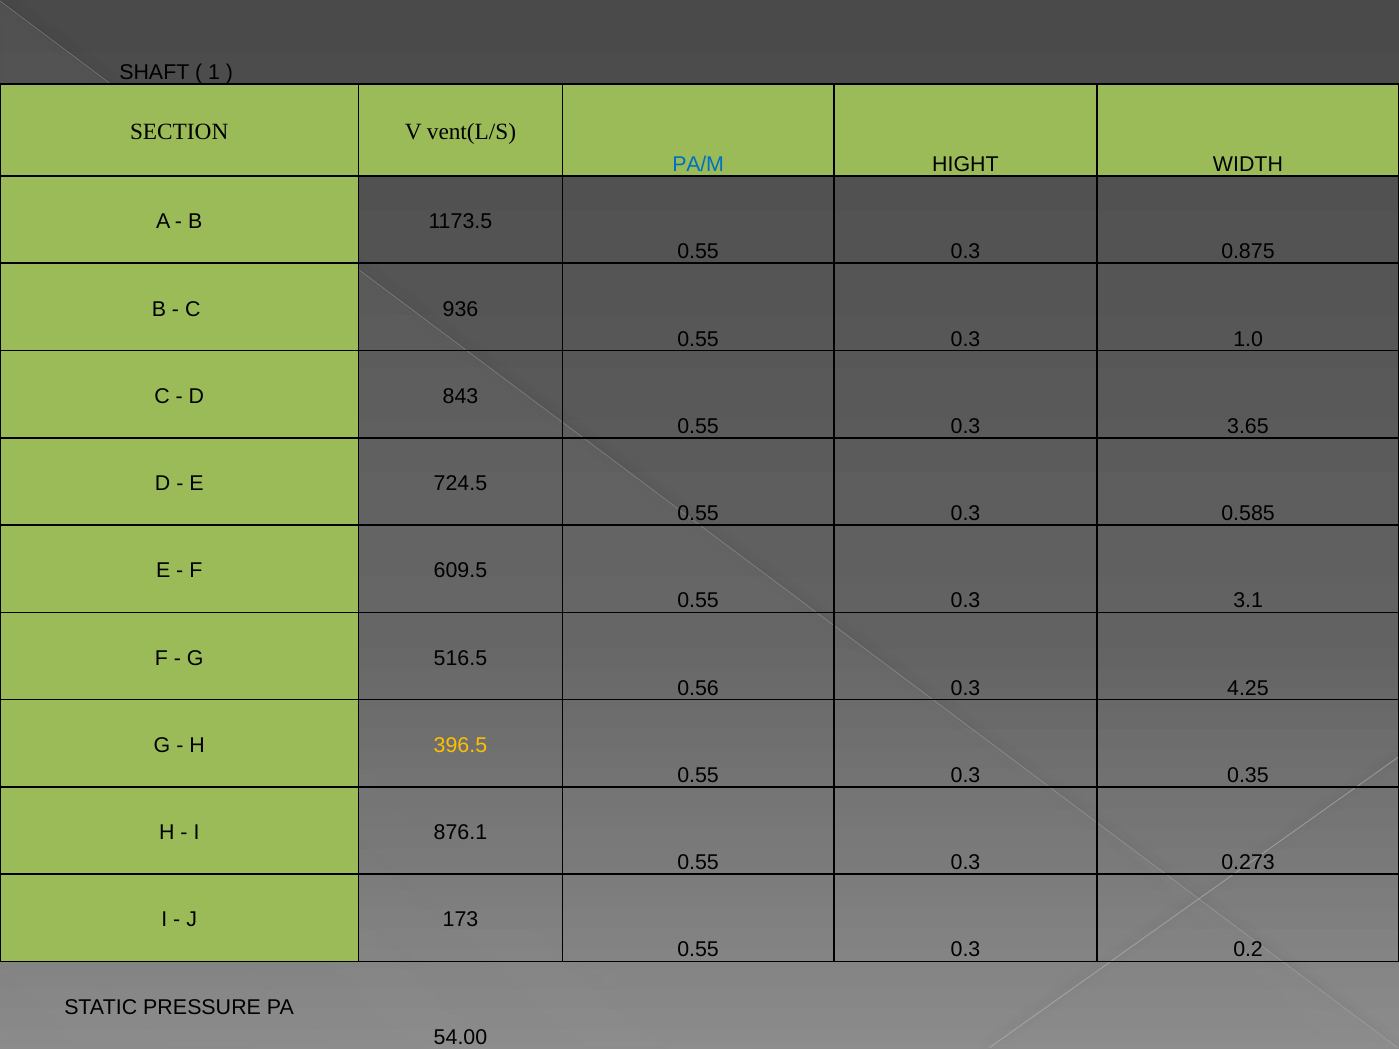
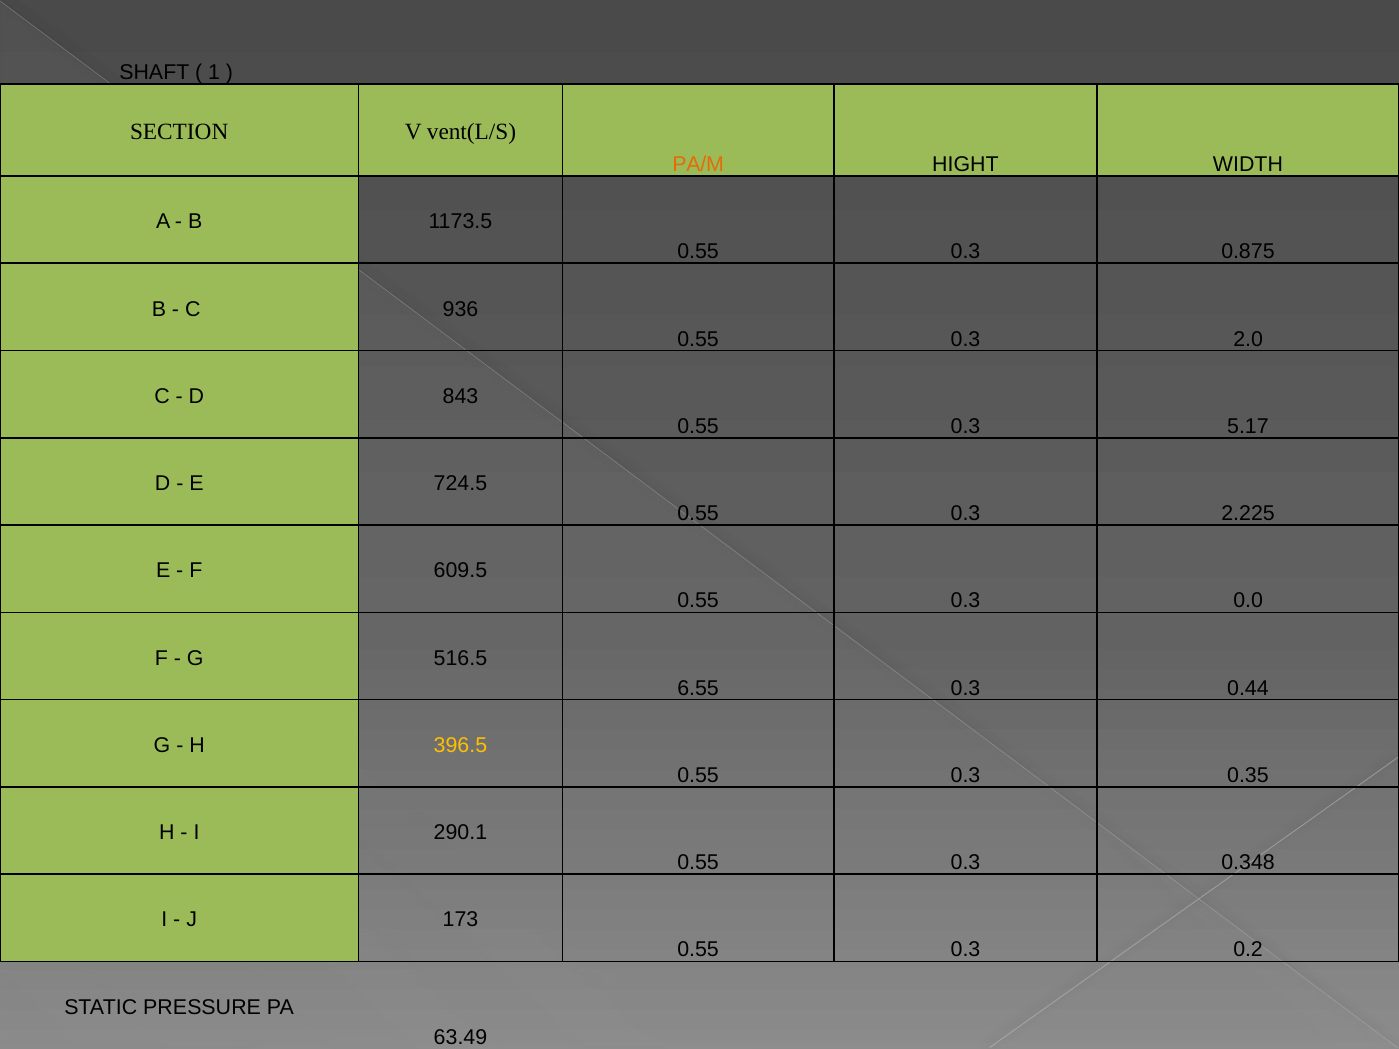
PA/M colour: blue -> orange
1.0: 1.0 -> 2.0
3.65: 3.65 -> 5.17
0.585: 0.585 -> 2.225
3.1: 3.1 -> 0.0
0.56: 0.56 -> 6.55
4.25: 4.25 -> 0.44
876.1: 876.1 -> 290.1
0.273: 0.273 -> 0.348
54.00: 54.00 -> 63.49
